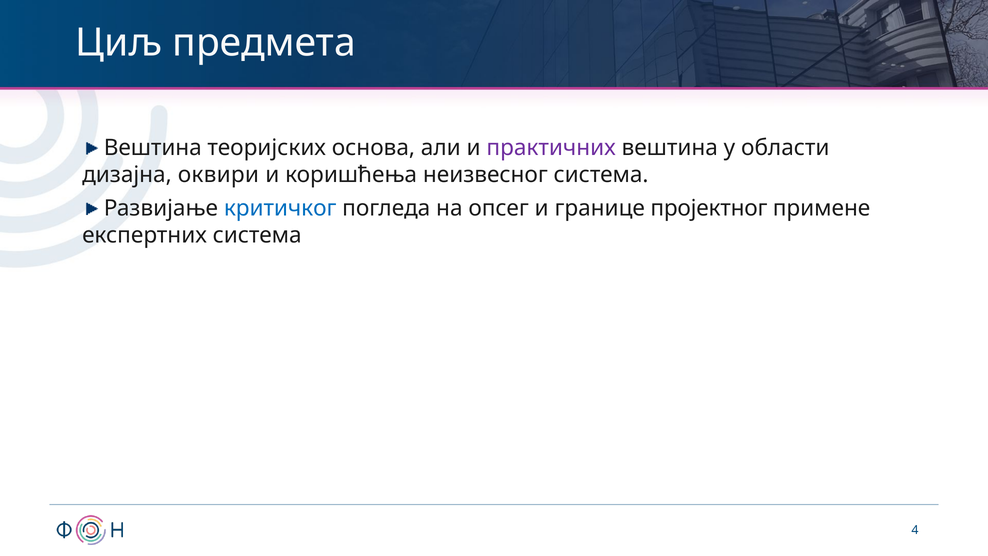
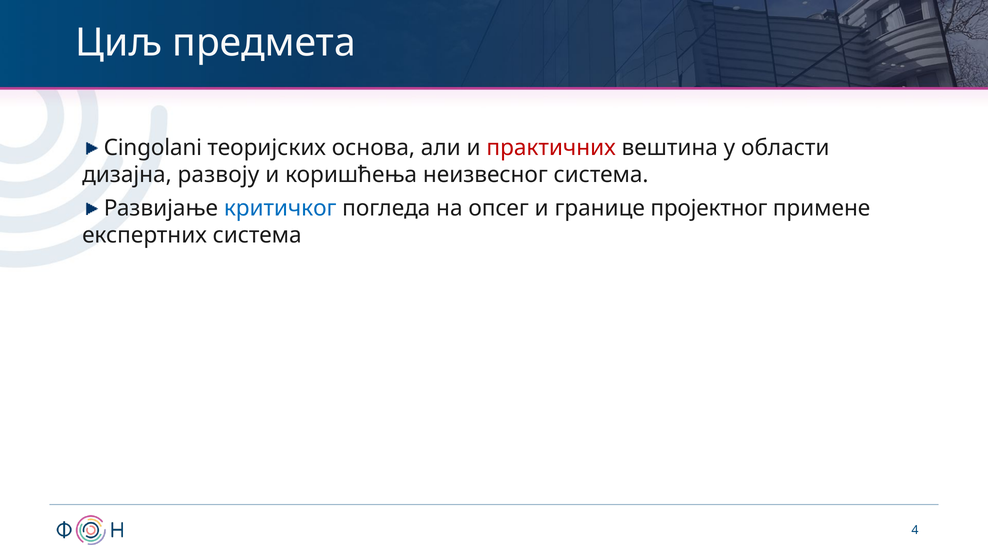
Вештина at (153, 148): Вештина -> Cingolani
практичних colour: purple -> red
оквири: оквири -> развоју
